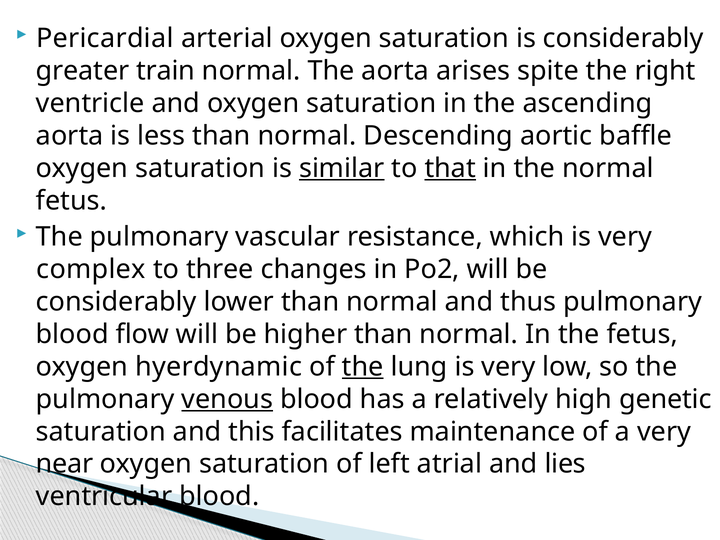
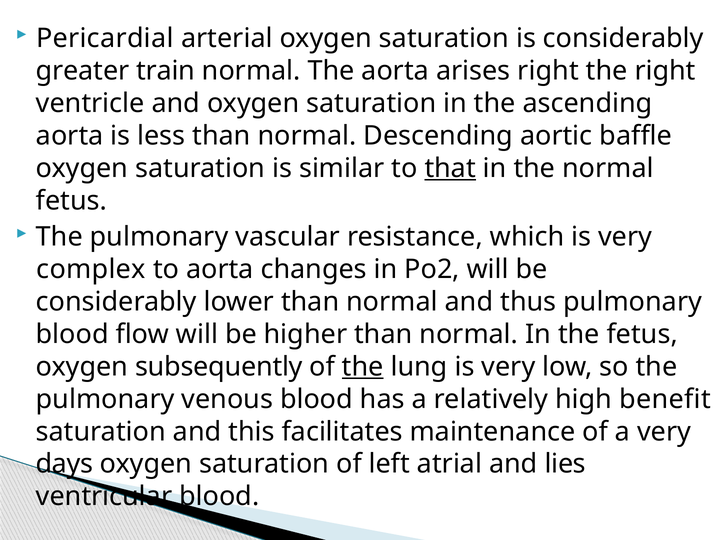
arises spite: spite -> right
similar underline: present -> none
to three: three -> aorta
hyerdynamic: hyerdynamic -> subsequently
venous underline: present -> none
genetic: genetic -> benefit
near: near -> days
